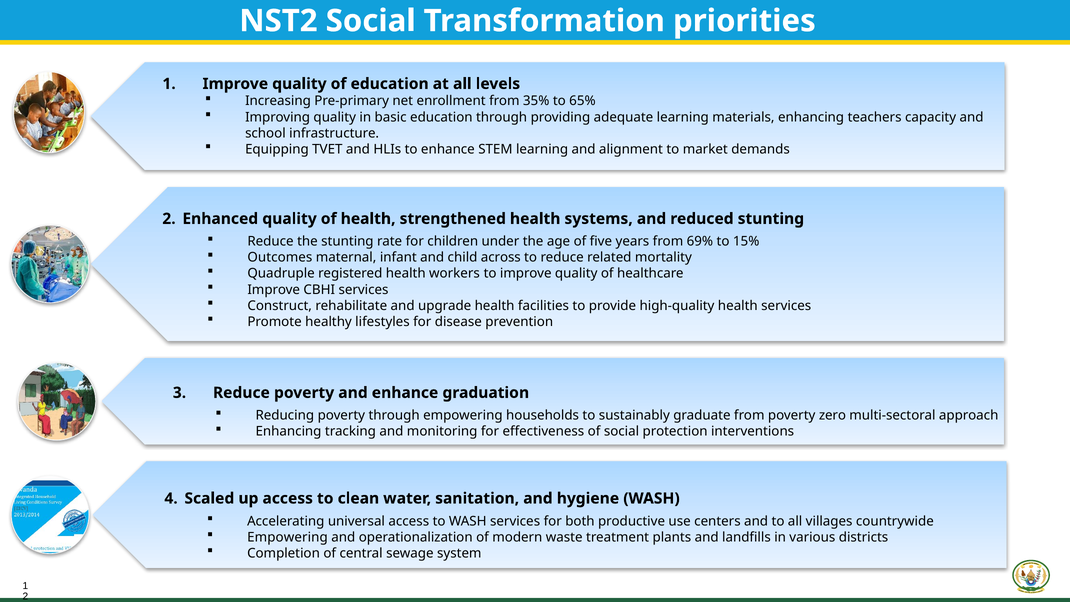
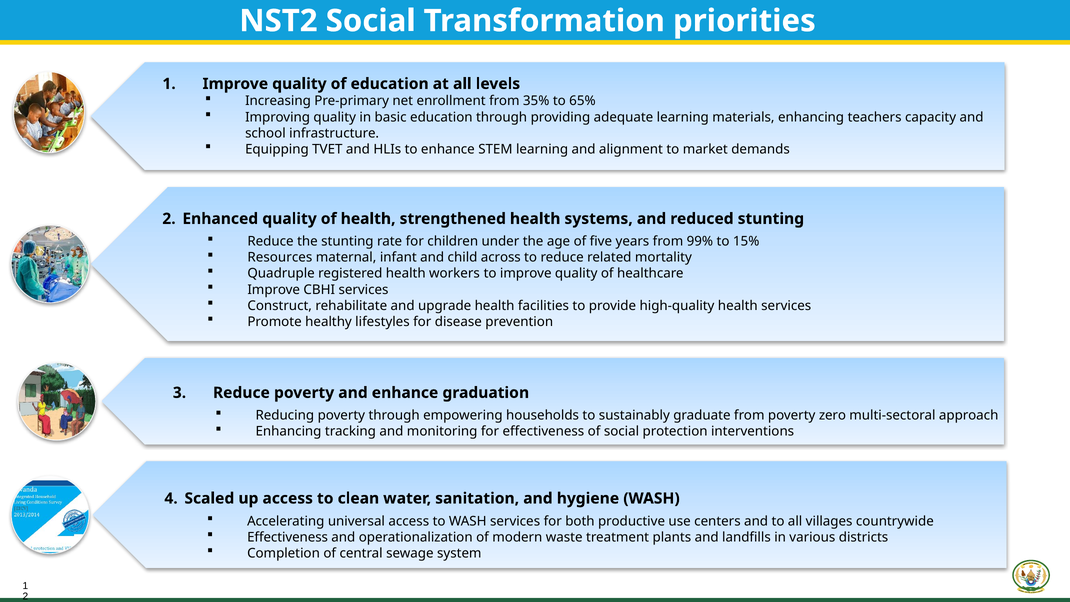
69%: 69% -> 99%
Outcomes: Outcomes -> Resources
Empowering at (287, 537): Empowering -> Effectiveness
